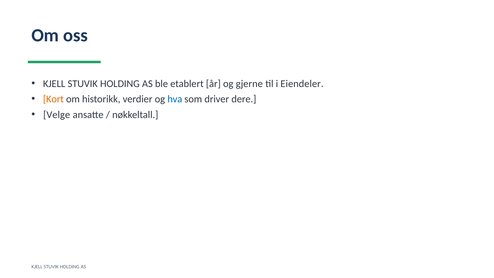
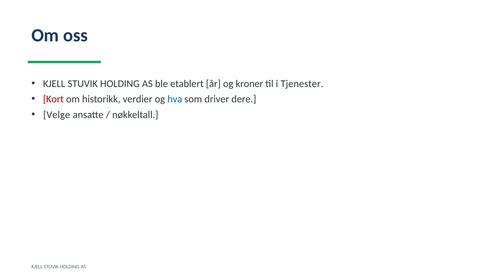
gjerne: gjerne -> kroner
Eiendeler: Eiendeler -> Tjenester
Kort colour: orange -> red
